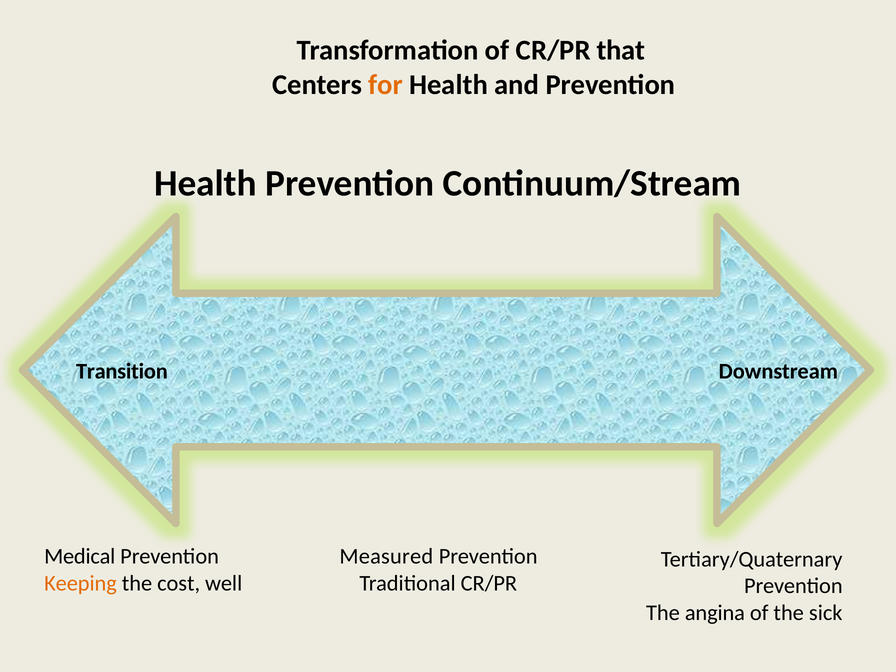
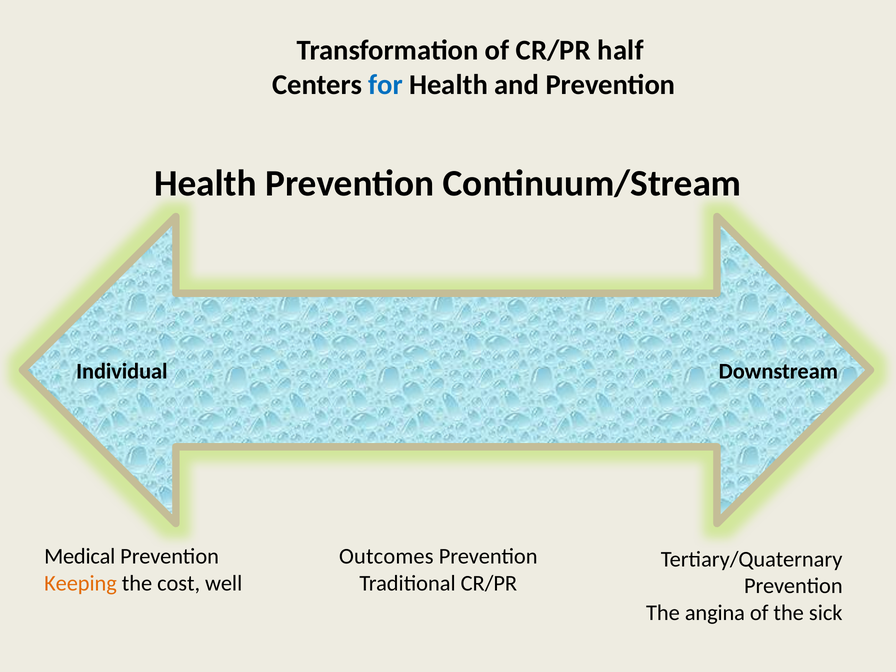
that: that -> half
for colour: orange -> blue
Transition: Transition -> Individual
Measured: Measured -> Outcomes
